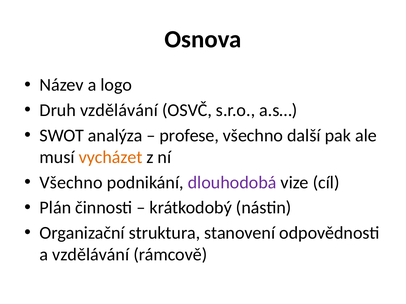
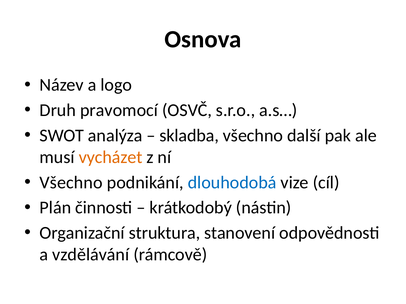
Druh vzdělávání: vzdělávání -> pravomocí
profese: profese -> skladba
dlouhodobá colour: purple -> blue
